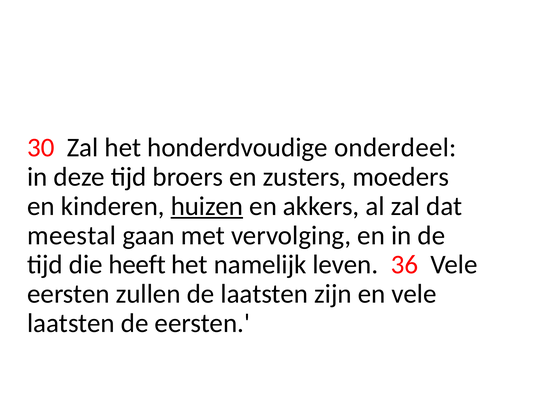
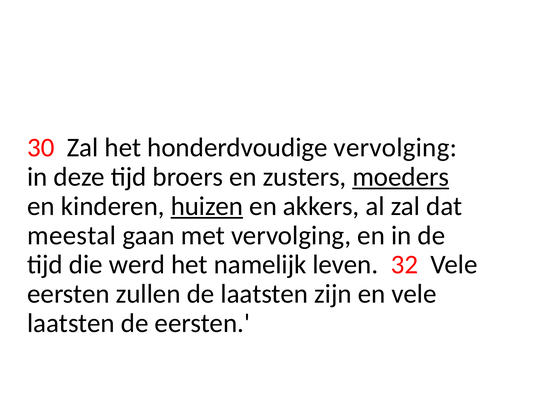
honderdvoudige onderdeel: onderdeel -> vervolging
moeders underline: none -> present
heeft: heeft -> werd
36: 36 -> 32
